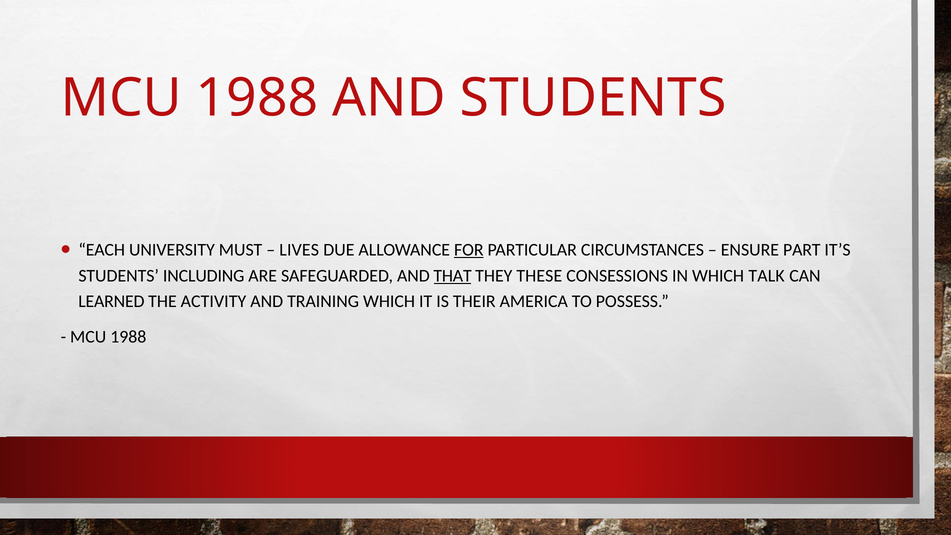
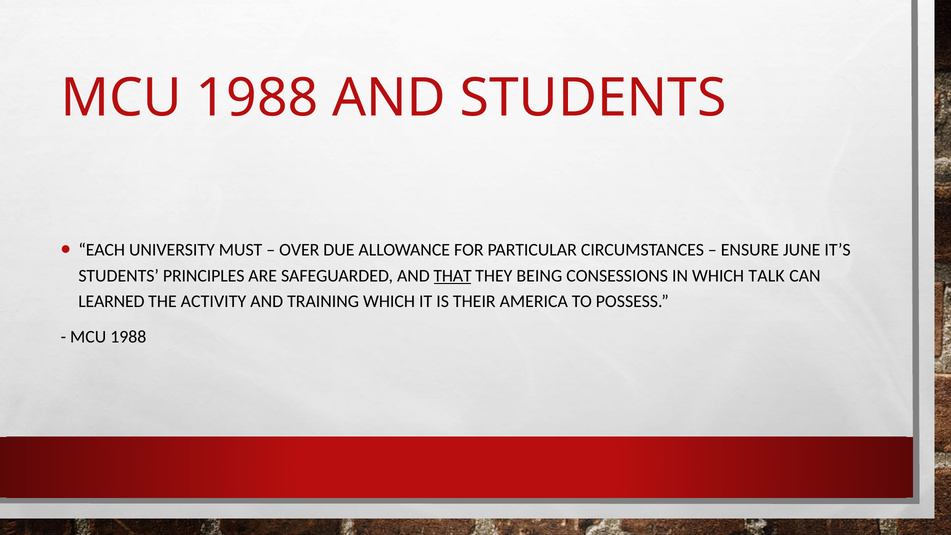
LIVES: LIVES -> OVER
FOR underline: present -> none
PART: PART -> JUNE
INCLUDING: INCLUDING -> PRINCIPLES
THESE: THESE -> BEING
